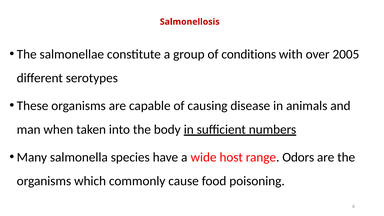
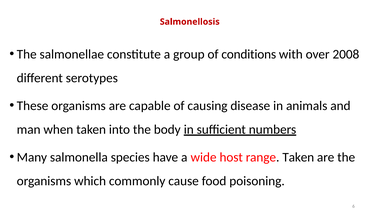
2005: 2005 -> 2008
range Odors: Odors -> Taken
